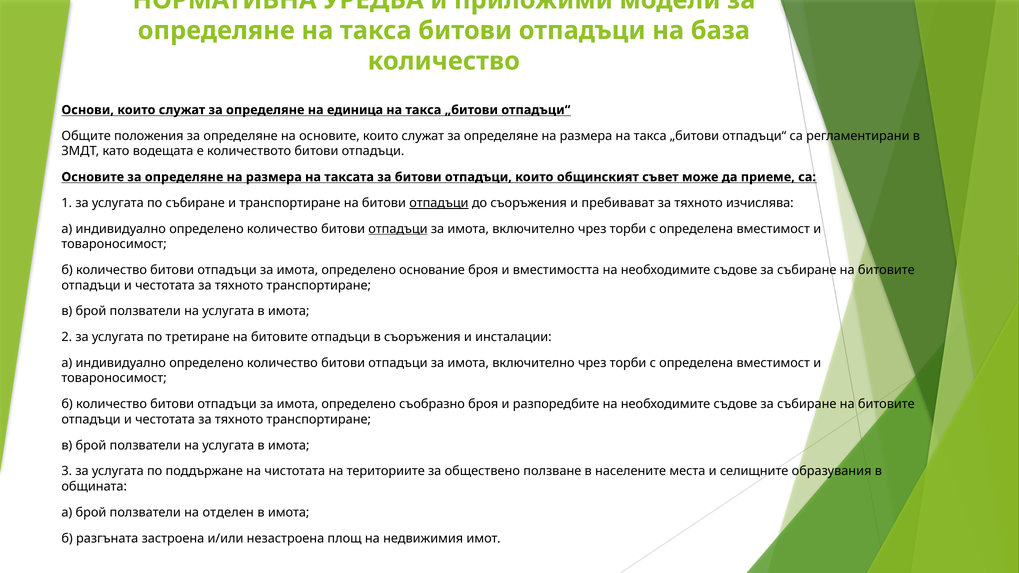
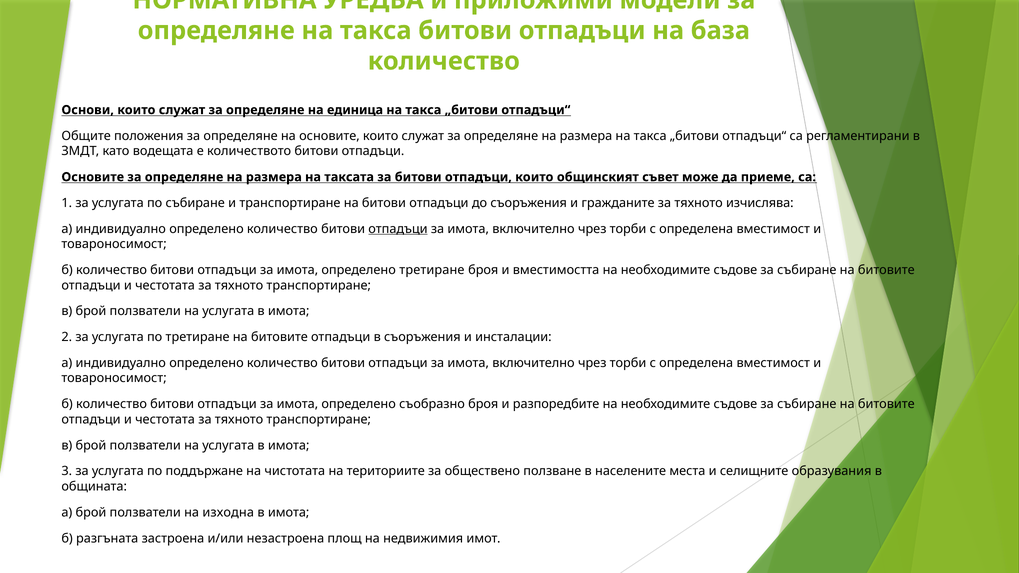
отпадъци at (439, 203) underline: present -> none
пребивават: пребивават -> гражданите
определено основание: основание -> третиране
отделен: отделен -> изходна
